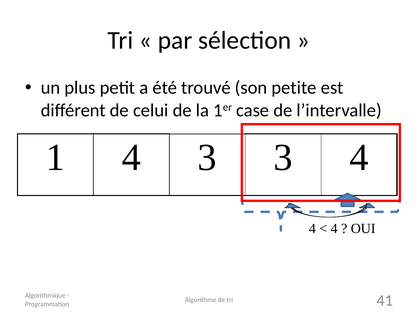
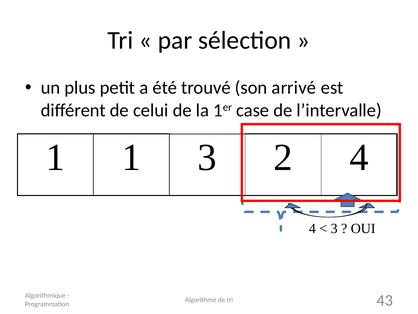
petite: petite -> arrivé
1 4: 4 -> 1
3 3: 3 -> 2
4 at (334, 228): 4 -> 3
41: 41 -> 43
